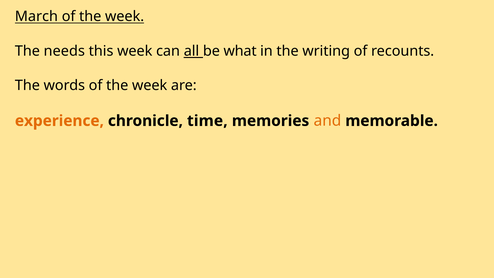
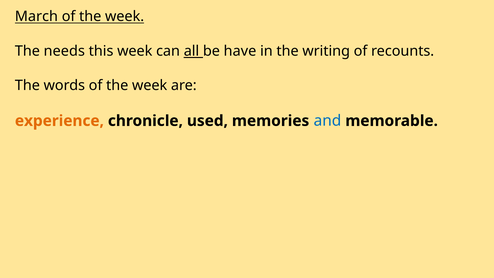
what: what -> have
time: time -> used
and colour: orange -> blue
